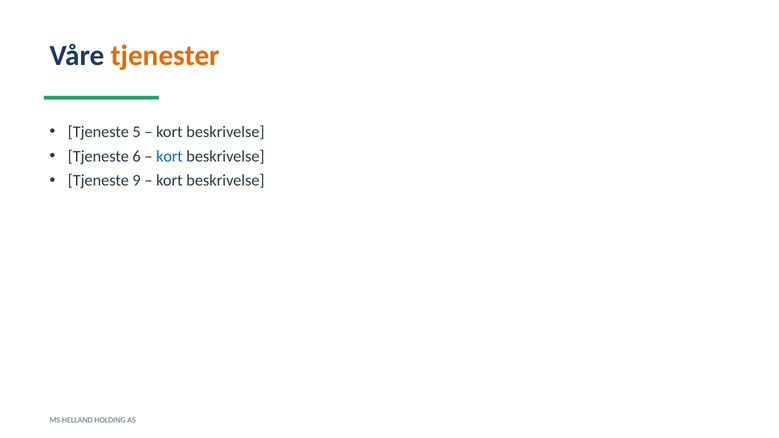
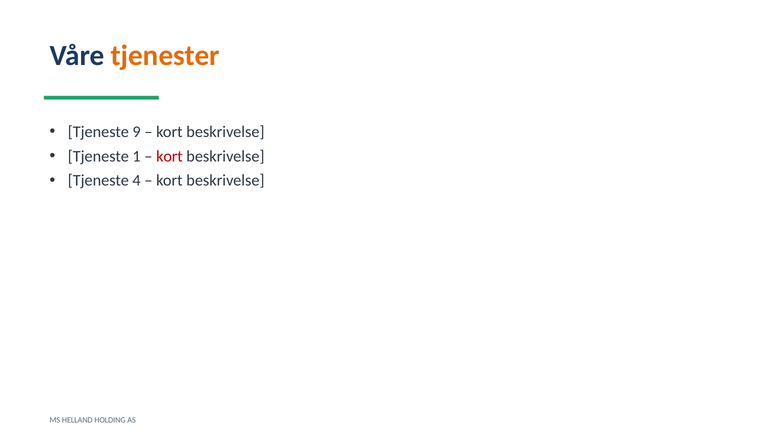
5: 5 -> 9
6: 6 -> 1
kort at (169, 156) colour: blue -> red
9: 9 -> 4
